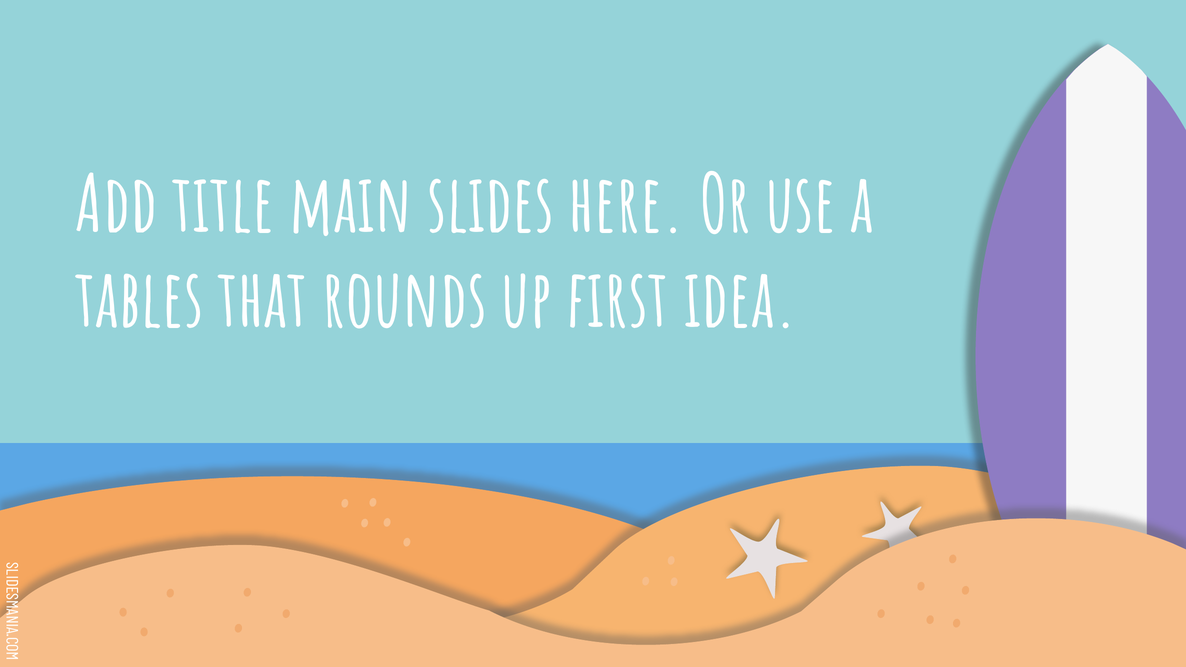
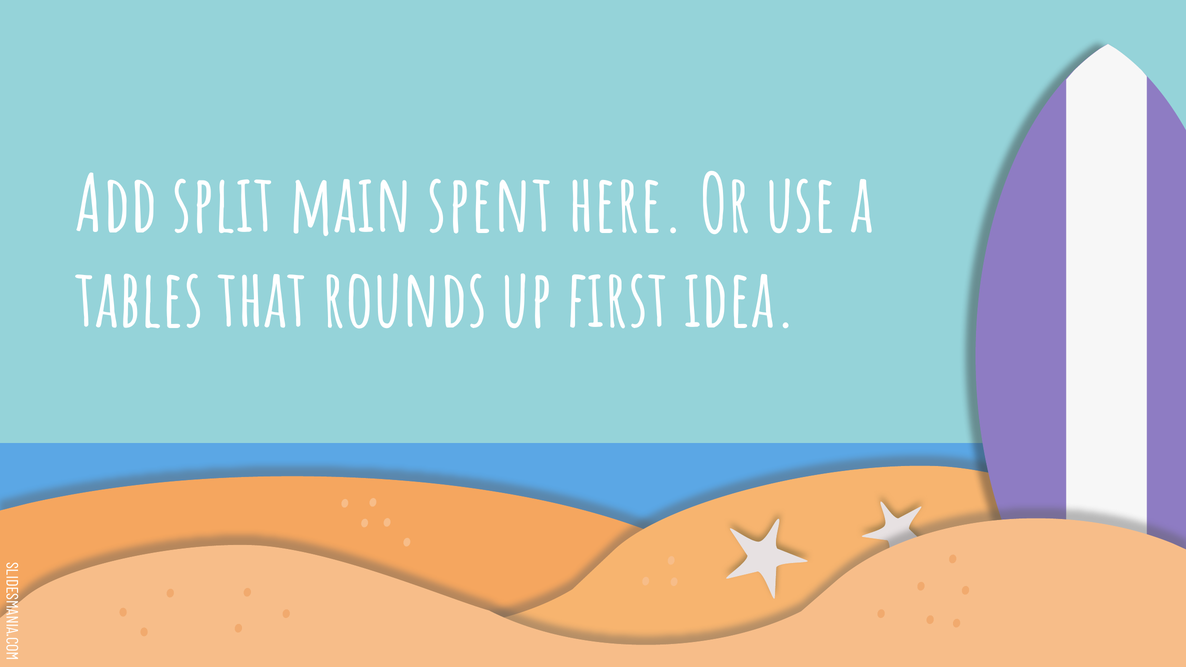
title: title -> split
slides: slides -> spent
